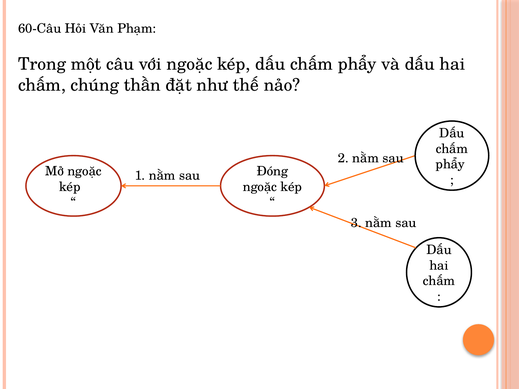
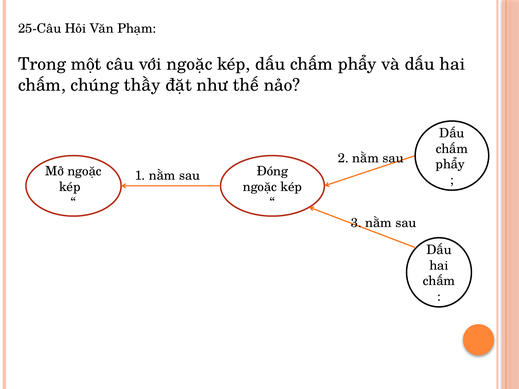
60-Câu: 60-Câu -> 25-Câu
thần: thần -> thầy
